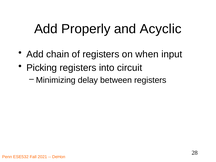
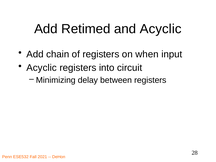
Properly: Properly -> Retimed
Picking at (42, 68): Picking -> Acyclic
